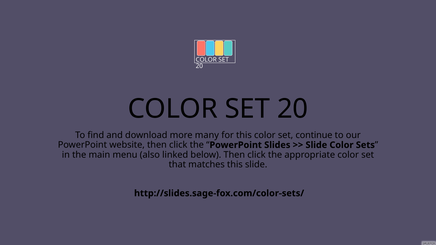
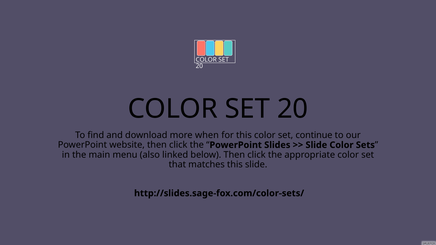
many: many -> when
